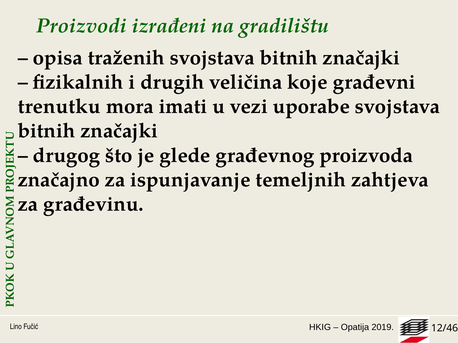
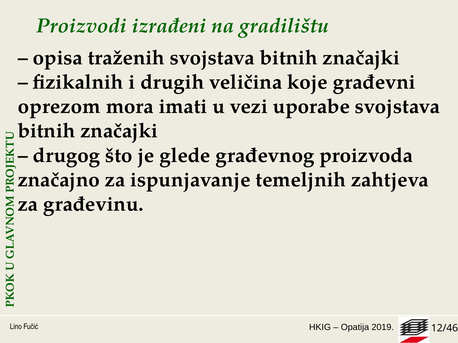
trenutku: trenutku -> oprezom
